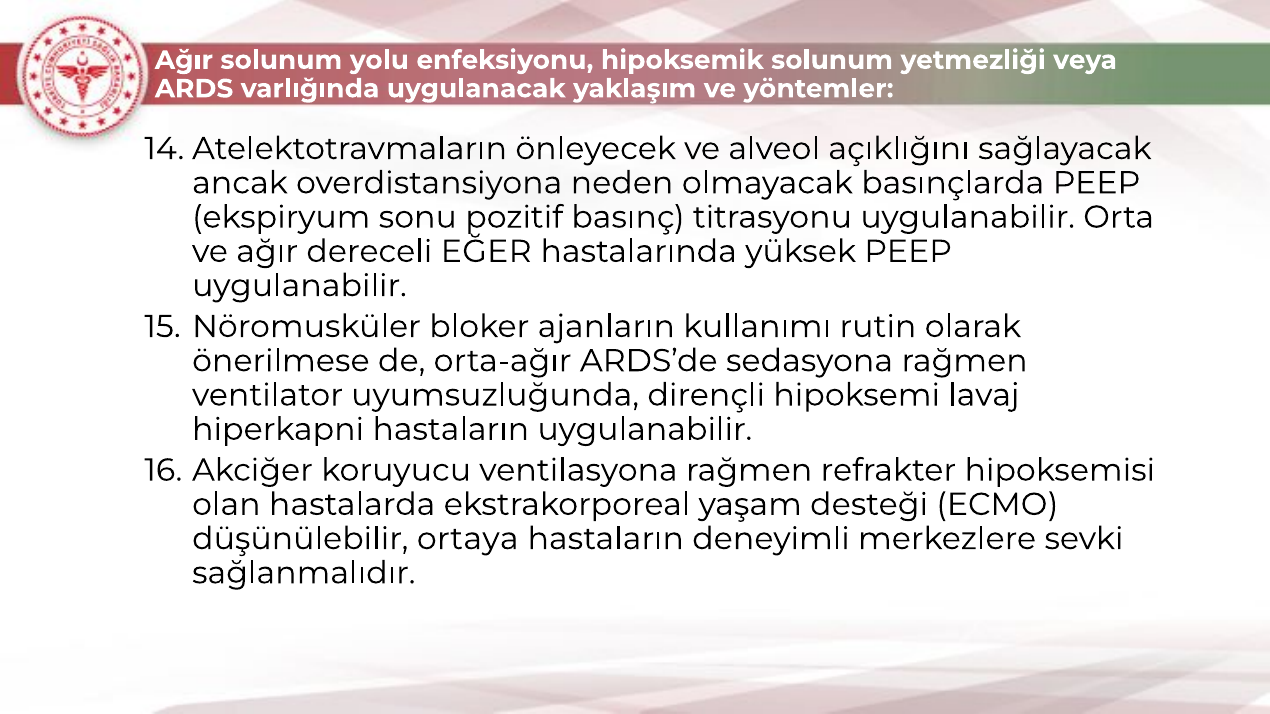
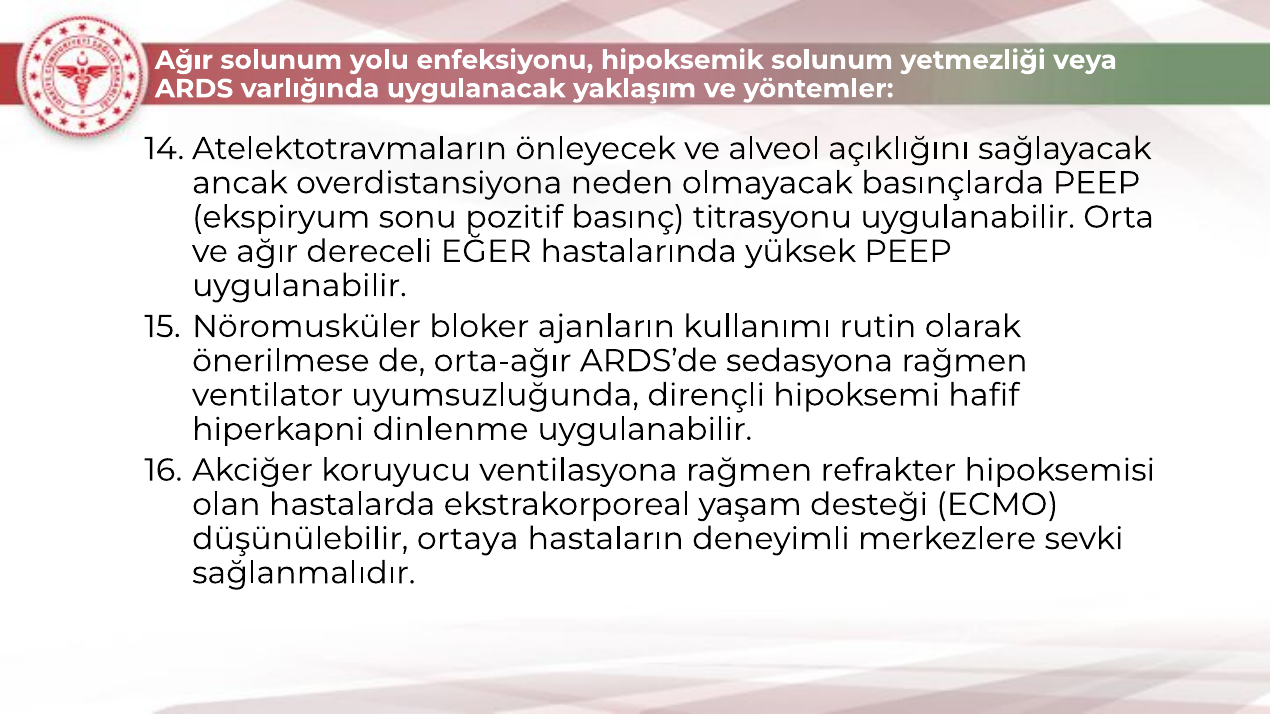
lavaj: lavaj -> hafif
hiperkapni hastaların: hastaların -> dinlenme
